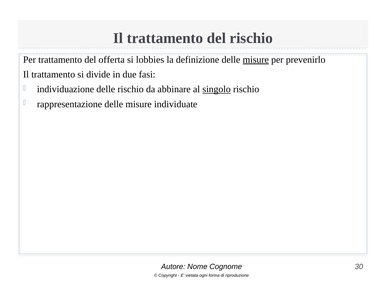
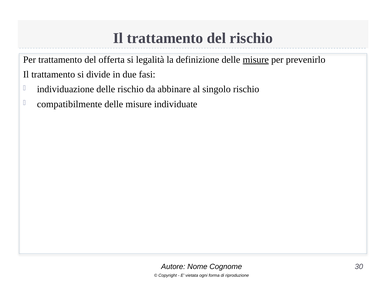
lobbies: lobbies -> legalità
singolo underline: present -> none
rappresentazione: rappresentazione -> compatibilmente
